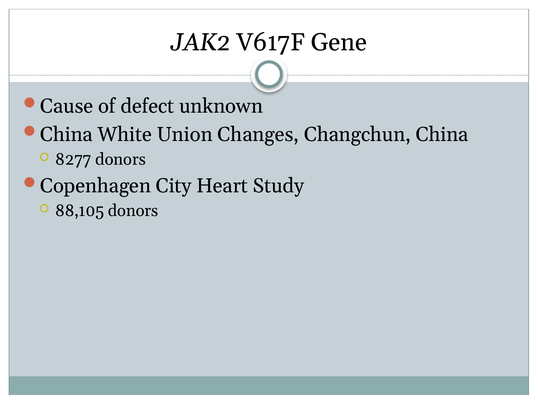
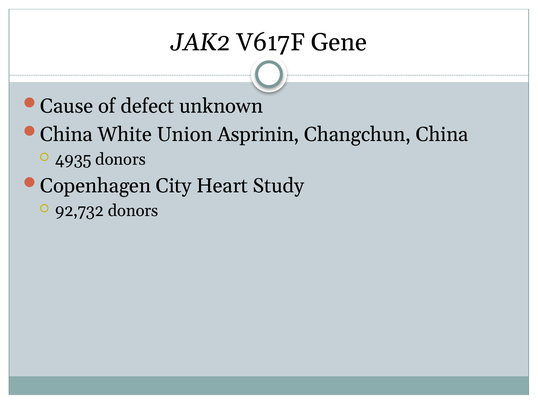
Changes: Changes -> Asprinin
8277: 8277 -> 4935
88,105: 88,105 -> 92,732
